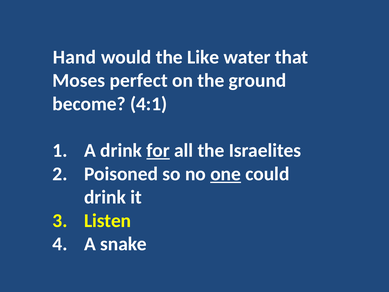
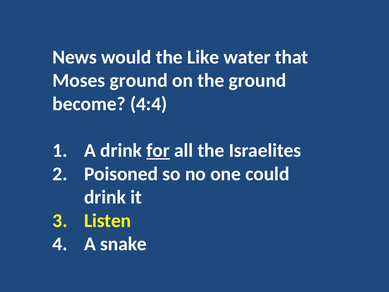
Hand: Hand -> News
Moses perfect: perfect -> ground
4:1: 4:1 -> 4:4
one underline: present -> none
